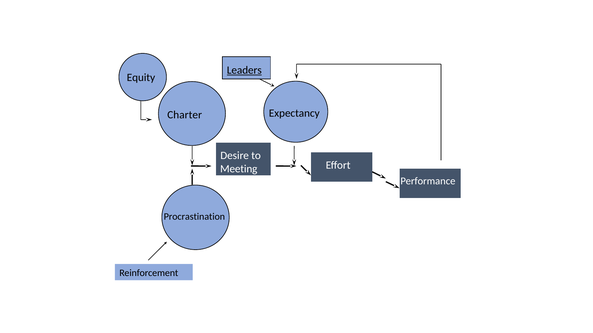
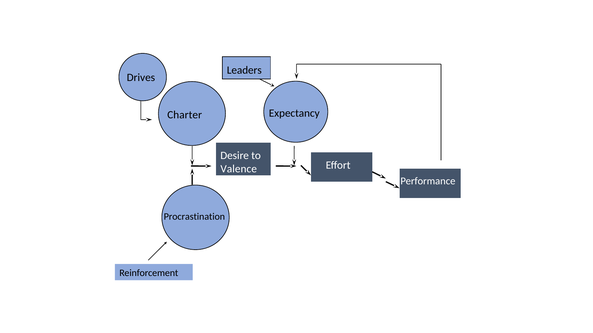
Leaders underline: present -> none
Equity: Equity -> Drives
Meeting: Meeting -> Valence
